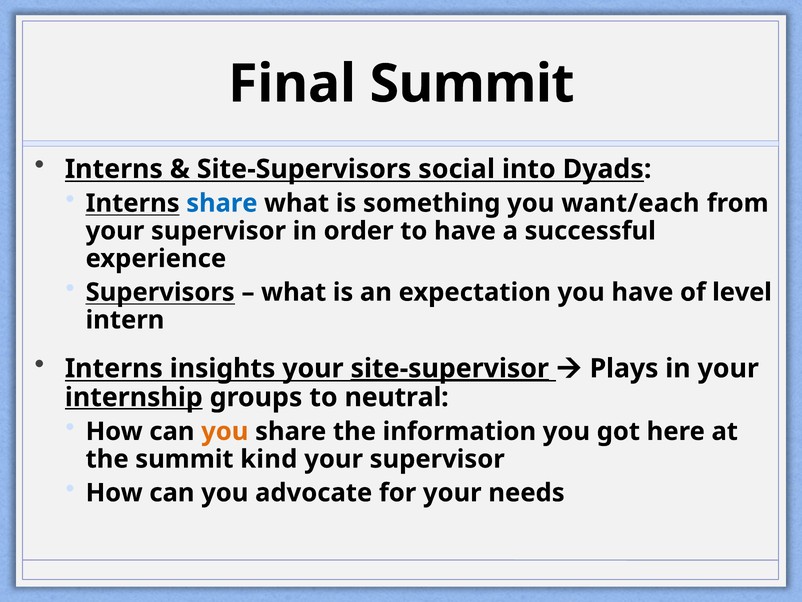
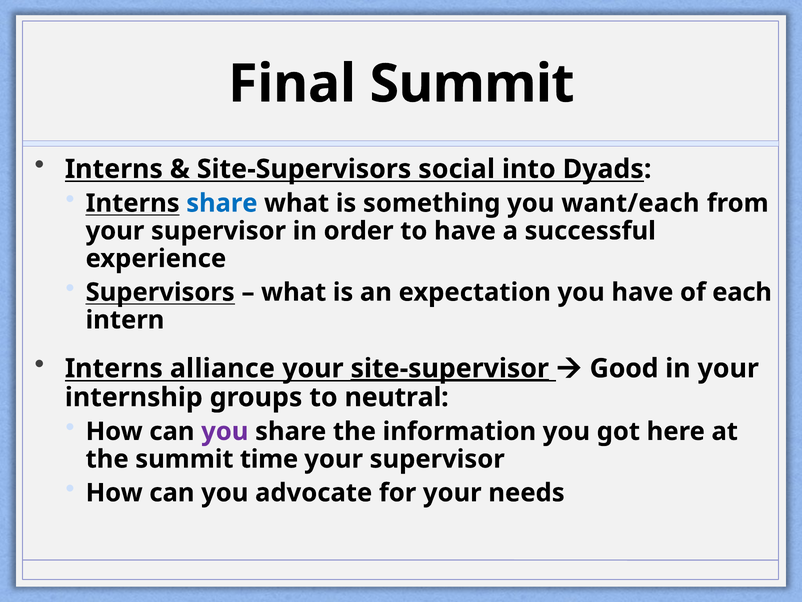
level: level -> each
insights: insights -> alliance
Plays: Plays -> Good
internship underline: present -> none
you at (225, 431) colour: orange -> purple
kind: kind -> time
